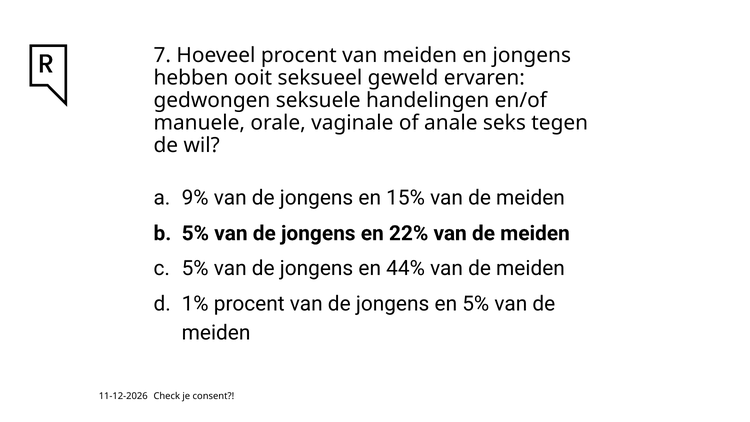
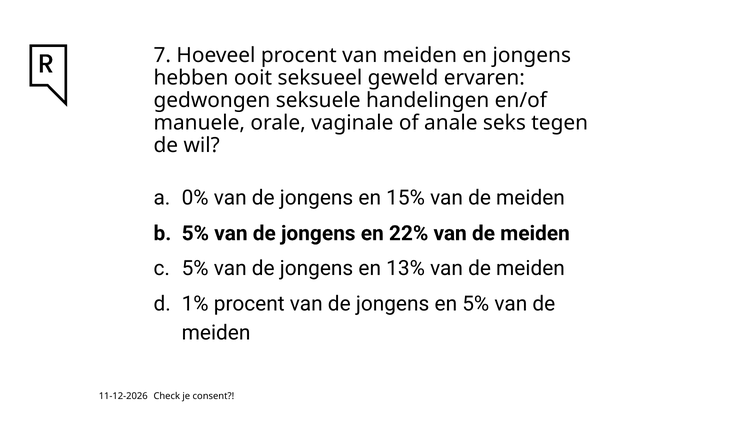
9%: 9% -> 0%
44%: 44% -> 13%
